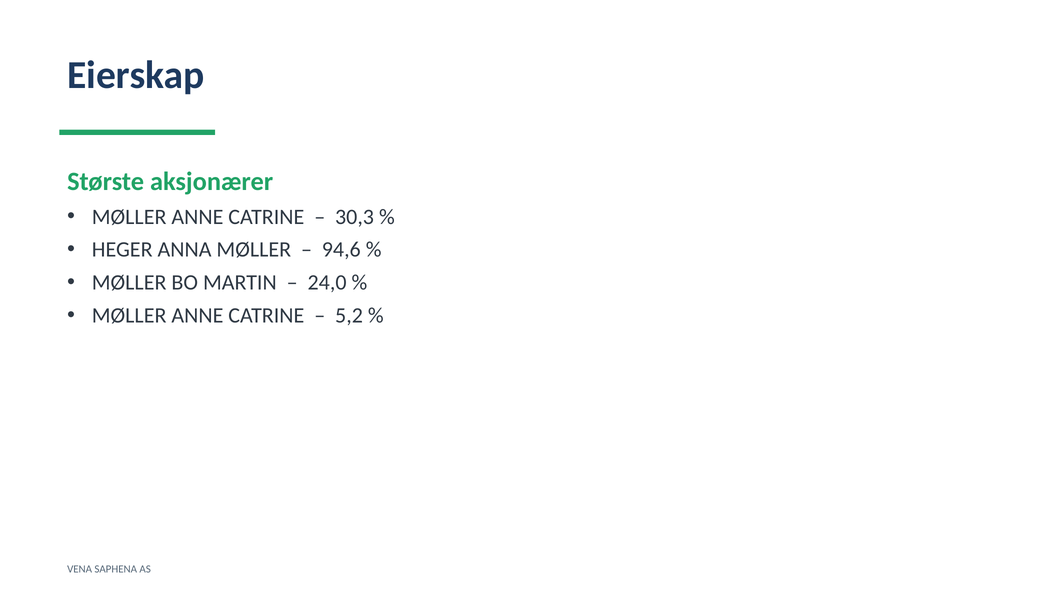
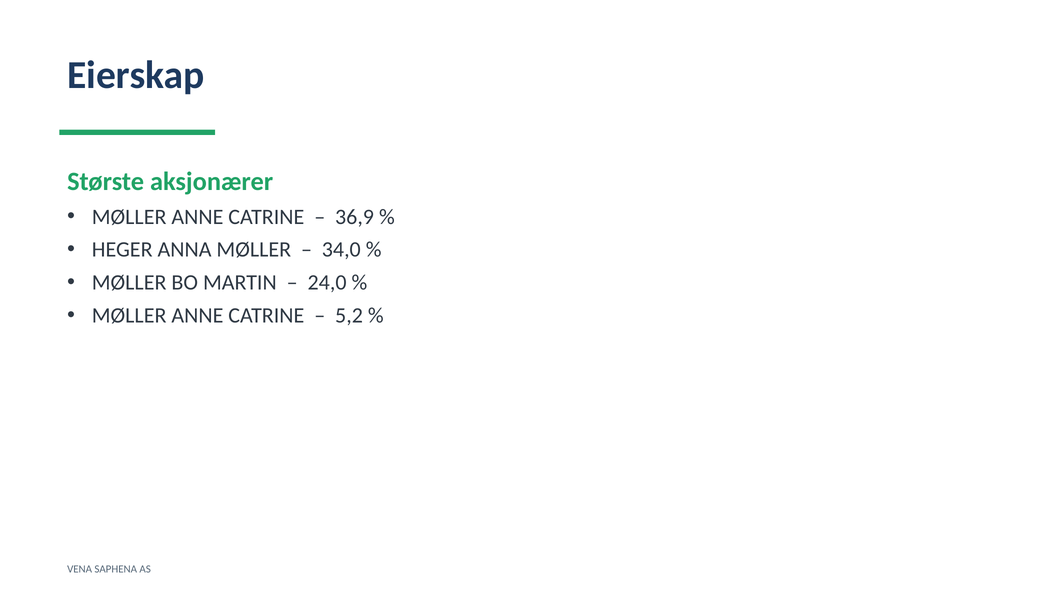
30,3: 30,3 -> 36,9
94,6: 94,6 -> 34,0
